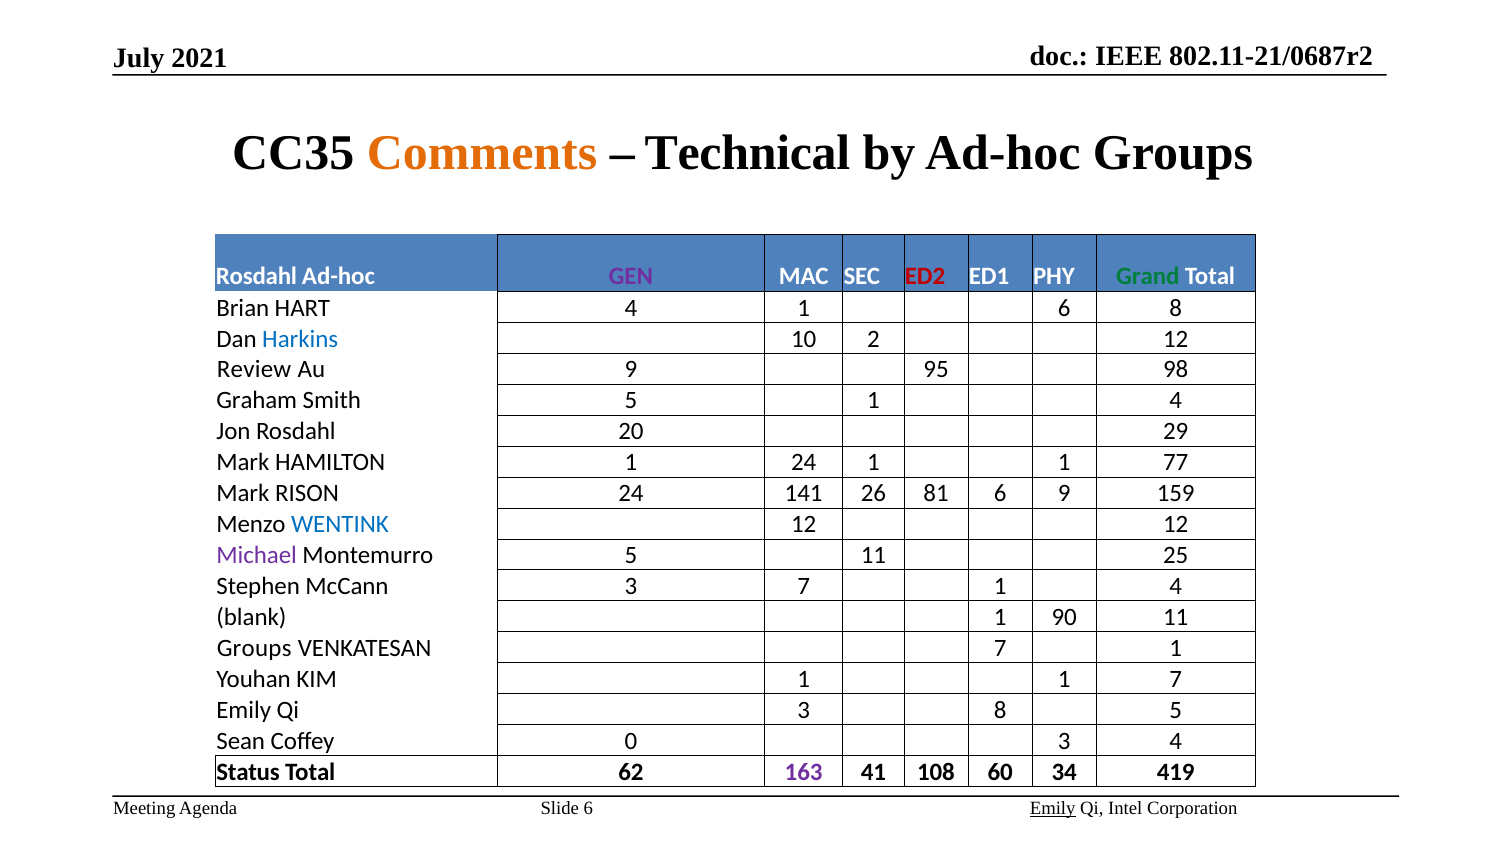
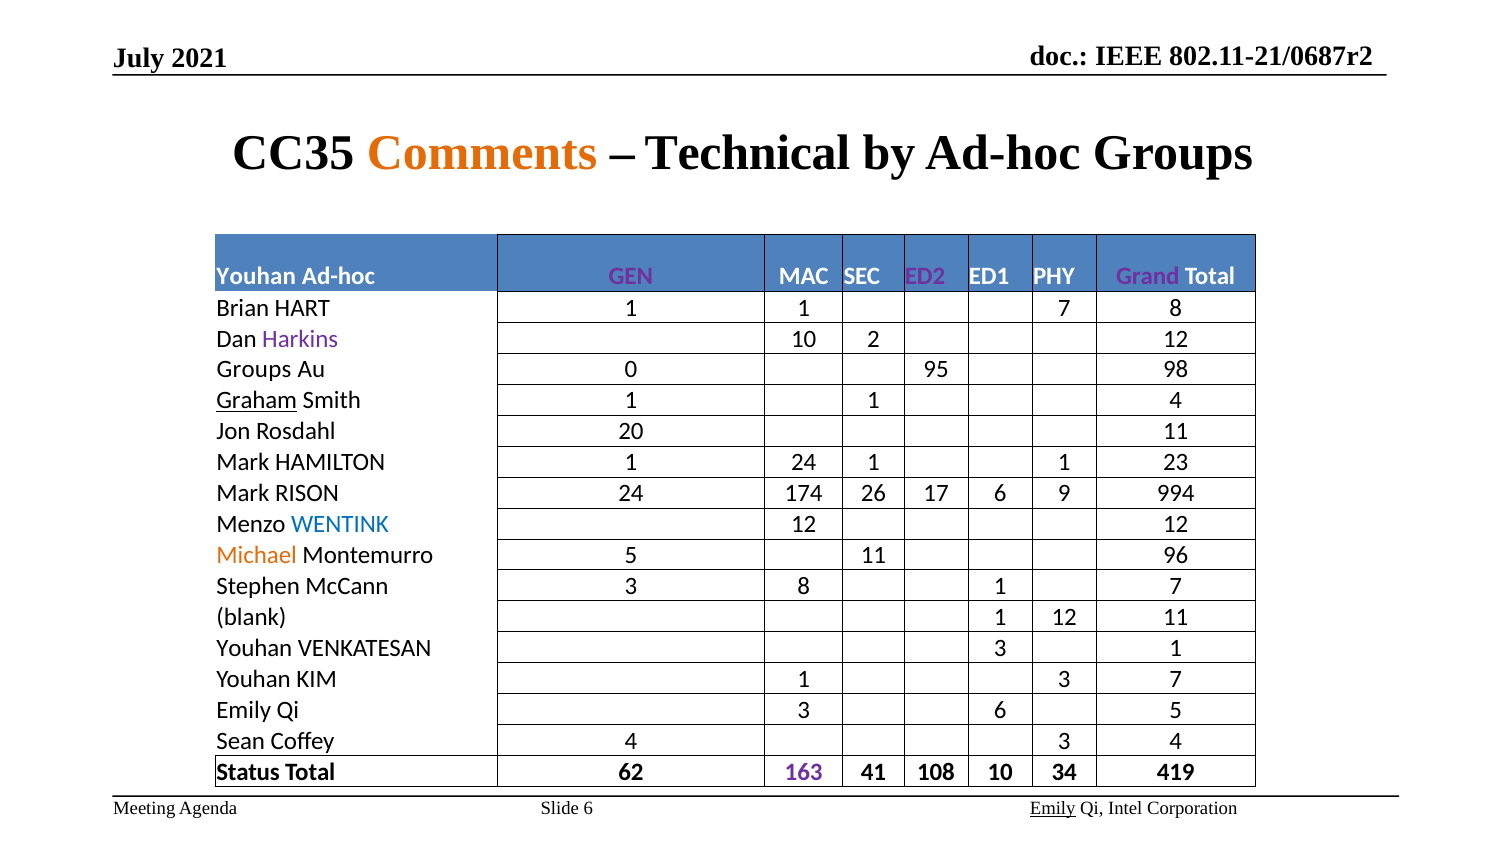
Rosdahl at (256, 276): Rosdahl -> Youhan
ED2 colour: red -> purple
Grand colour: green -> purple
HART 4: 4 -> 1
6 at (1064, 308): 6 -> 7
Harkins colour: blue -> purple
Review at (254, 370): Review -> Groups
Au 9: 9 -> 0
Graham underline: none -> present
Smith 5: 5 -> 1
20 29: 29 -> 11
77: 77 -> 23
141: 141 -> 174
81: 81 -> 17
159: 159 -> 994
Michael colour: purple -> orange
25: 25 -> 96
3 7: 7 -> 8
4 at (1176, 586): 4 -> 7
1 90: 90 -> 12
Groups at (254, 648): Groups -> Youhan
VENKATESAN 7: 7 -> 3
KIM 1 1: 1 -> 3
3 8: 8 -> 6
Coffey 0: 0 -> 4
108 60: 60 -> 10
